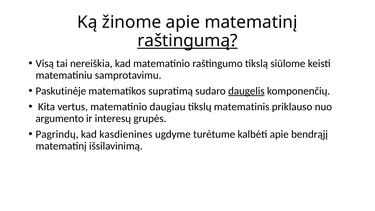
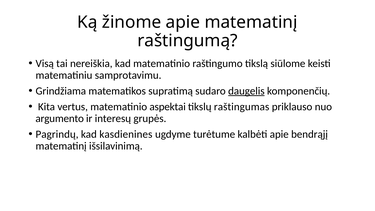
raštingumą underline: present -> none
Paskutinėje: Paskutinėje -> Grindžiama
daugiau: daugiau -> aspektai
matematinis: matematinis -> raštingumas
